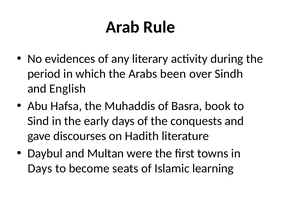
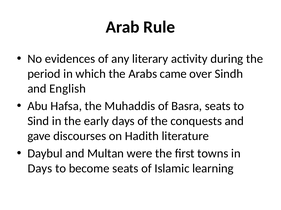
been: been -> came
Basra book: book -> seats
